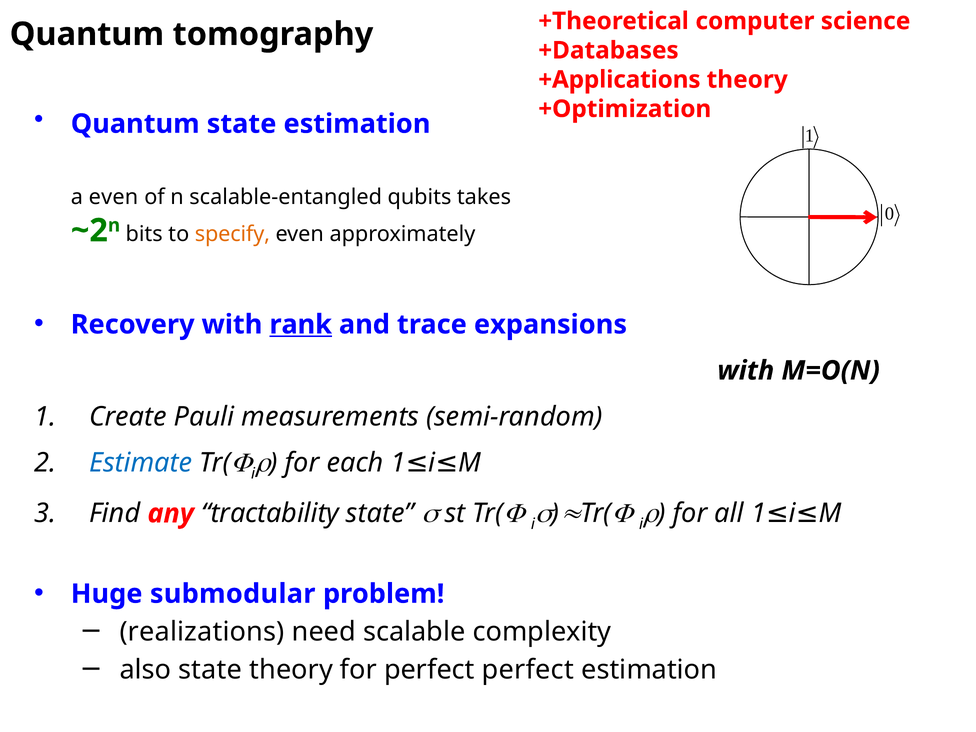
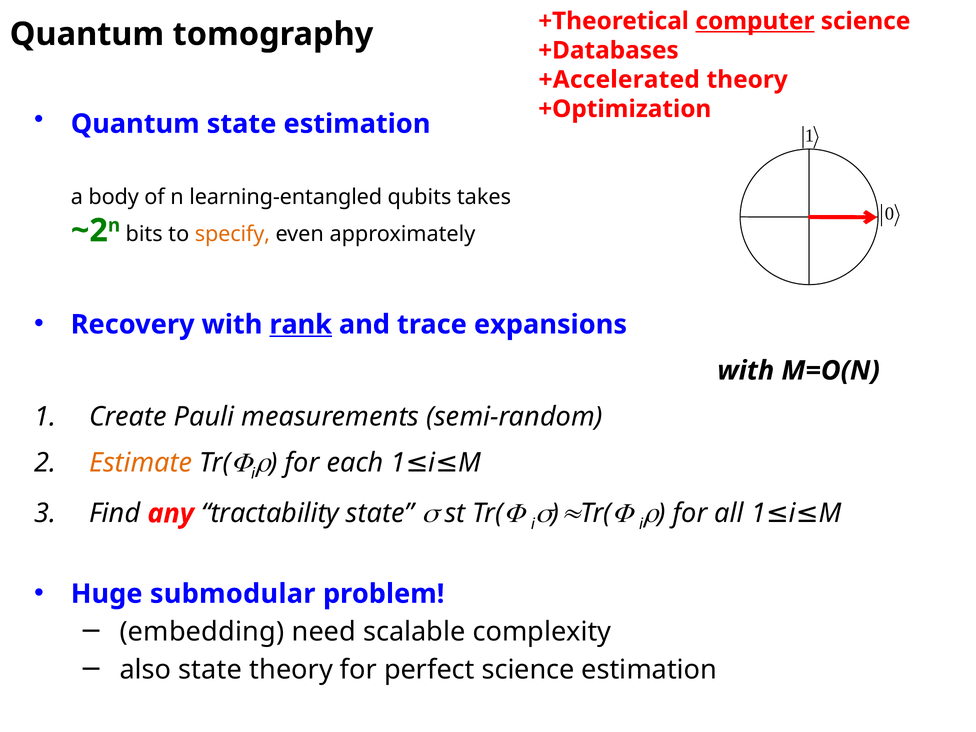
computer underline: none -> present
+Applications: +Applications -> +Accelerated
a even: even -> body
scalable-entangled: scalable-entangled -> learning-entangled
Estimate colour: blue -> orange
realizations: realizations -> embedding
perfect perfect: perfect -> science
